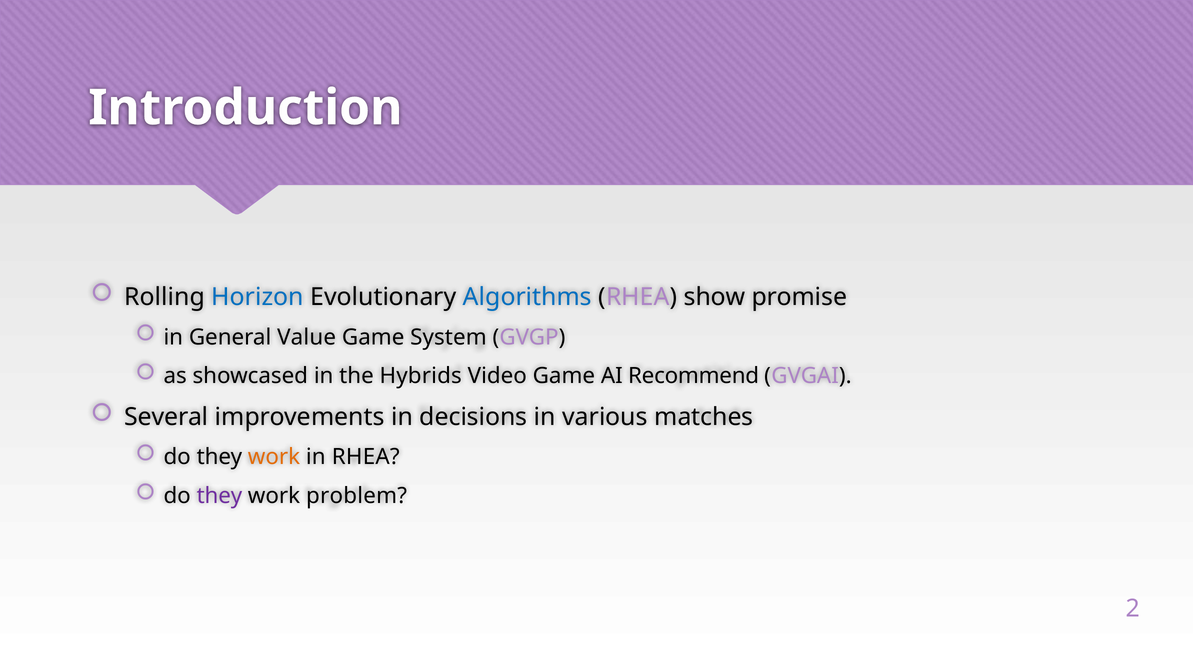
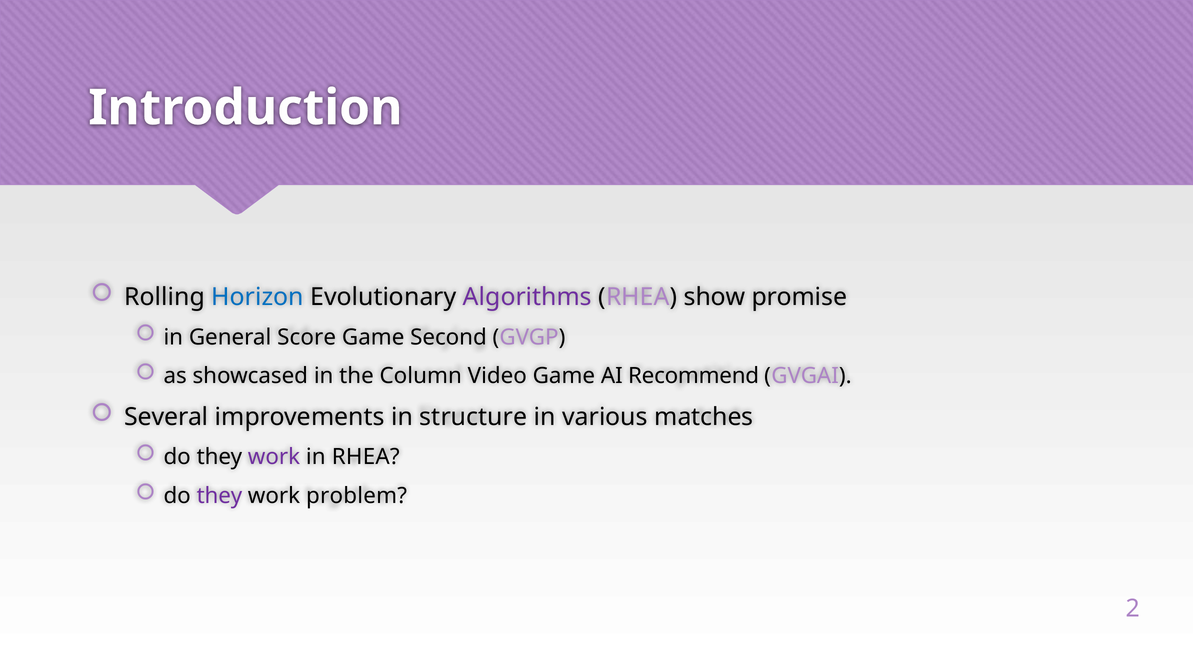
Algorithms colour: blue -> purple
Value: Value -> Score
System: System -> Second
Hybrids: Hybrids -> Column
decisions: decisions -> structure
work at (274, 457) colour: orange -> purple
